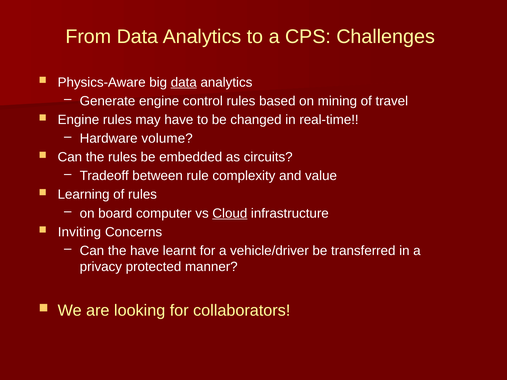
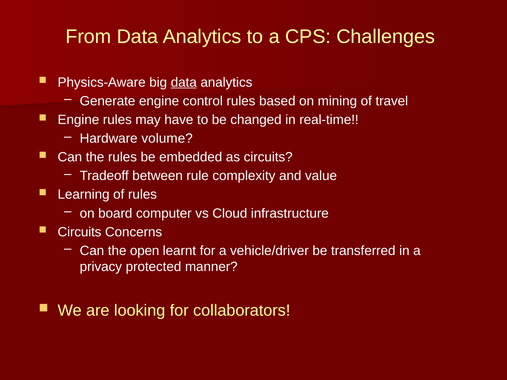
Cloud underline: present -> none
Inviting at (79, 232): Inviting -> Circuits
the have: have -> open
